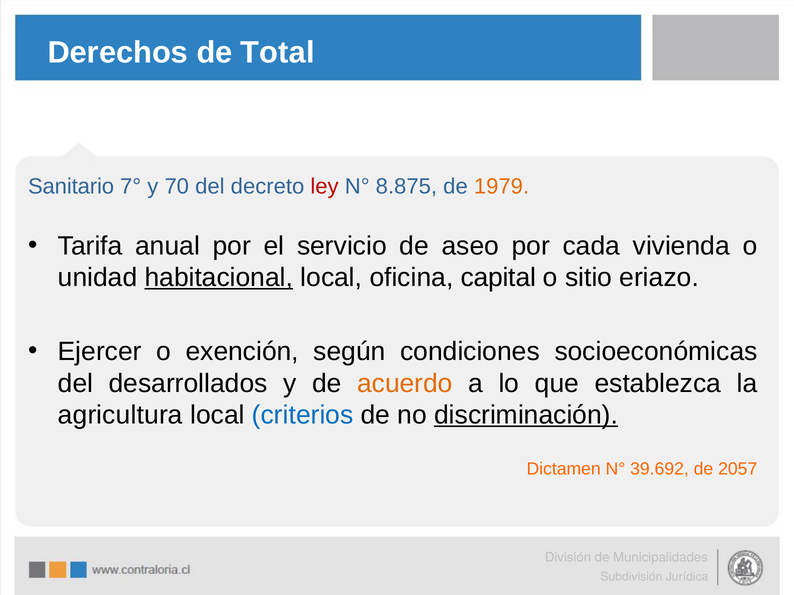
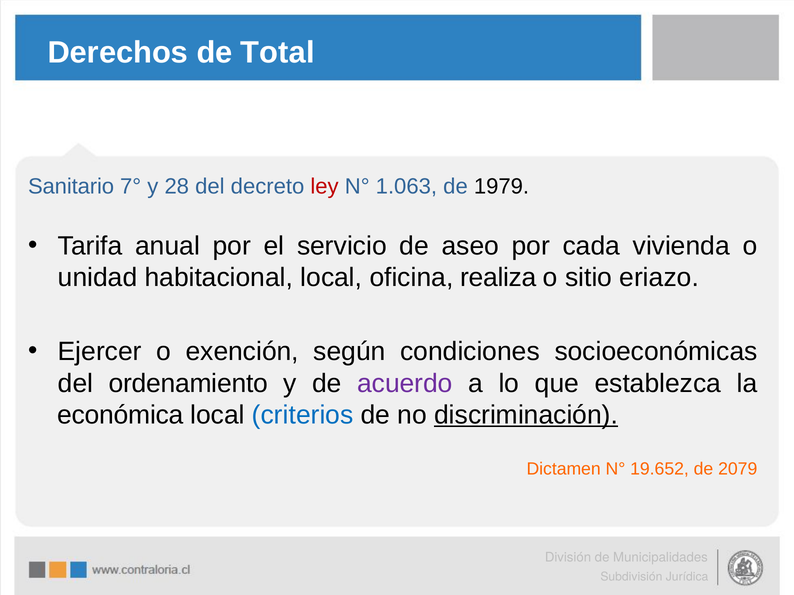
70: 70 -> 28
8.875: 8.875 -> 1.063
1979 colour: orange -> black
habitacional underline: present -> none
capital: capital -> realiza
desarrollados: desarrollados -> ordenamiento
acuerdo colour: orange -> purple
agricultura: agricultura -> económica
39.692: 39.692 -> 19.652
2057: 2057 -> 2079
